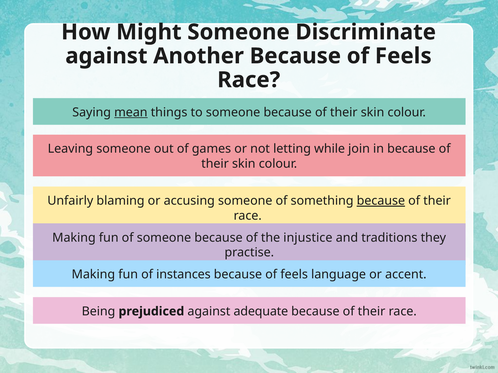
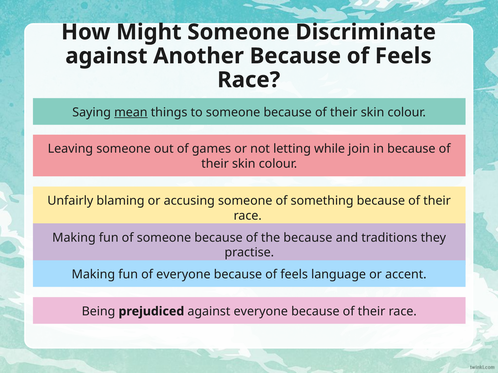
because at (381, 201) underline: present -> none
the injustice: injustice -> because
of instances: instances -> everyone
against adequate: adequate -> everyone
